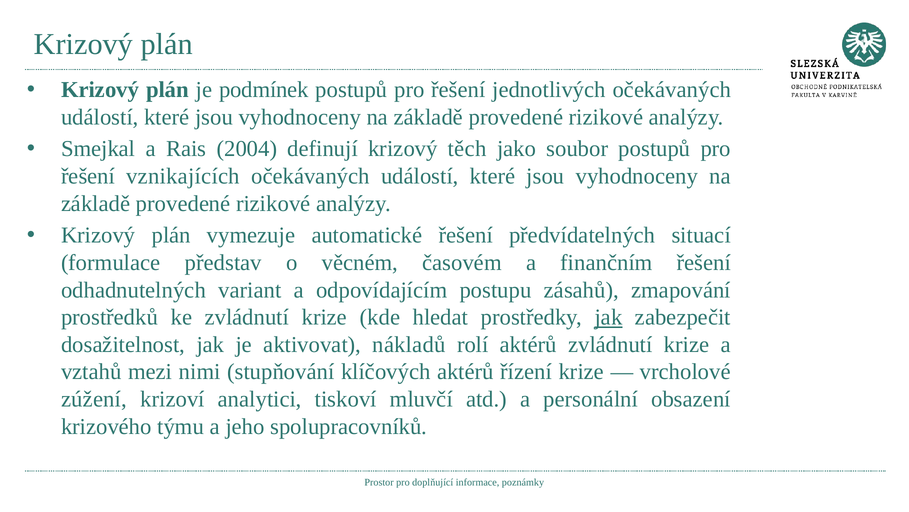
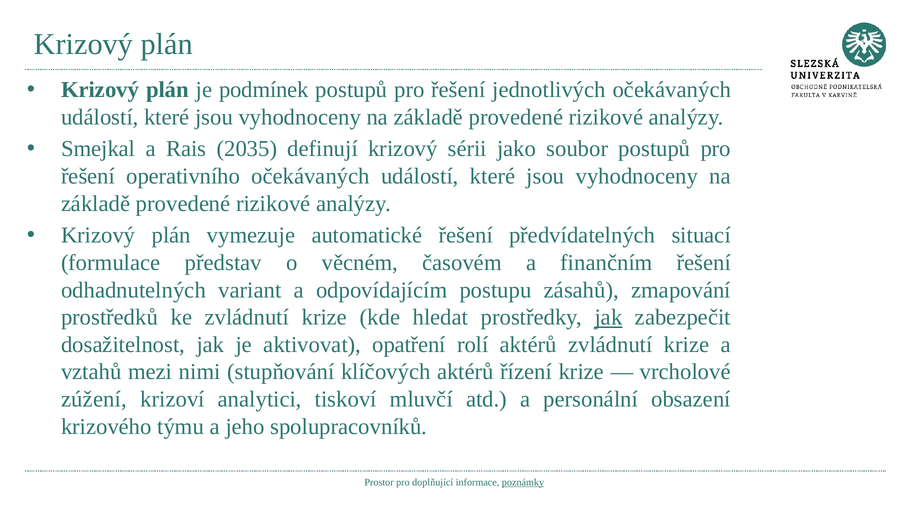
2004: 2004 -> 2035
těch: těch -> sérii
vznikajících: vznikajících -> operativního
nákladů: nákladů -> opatření
poznámky underline: none -> present
